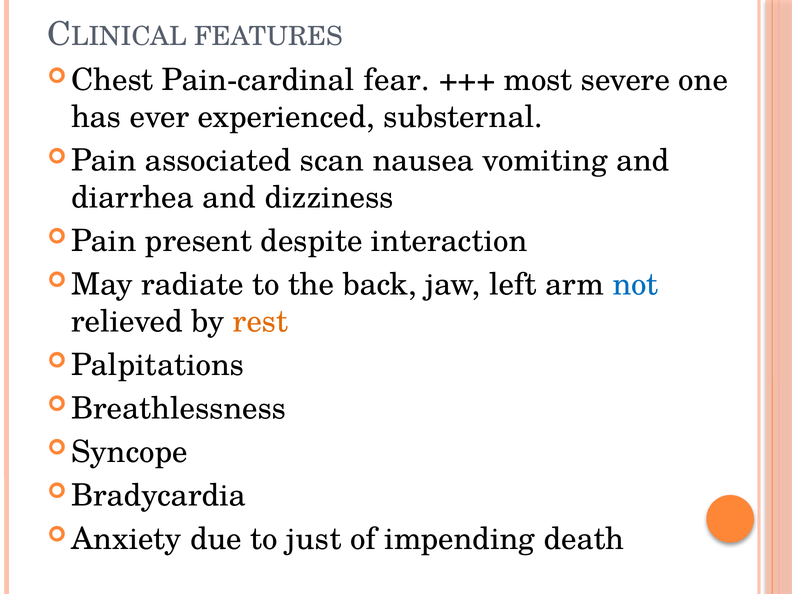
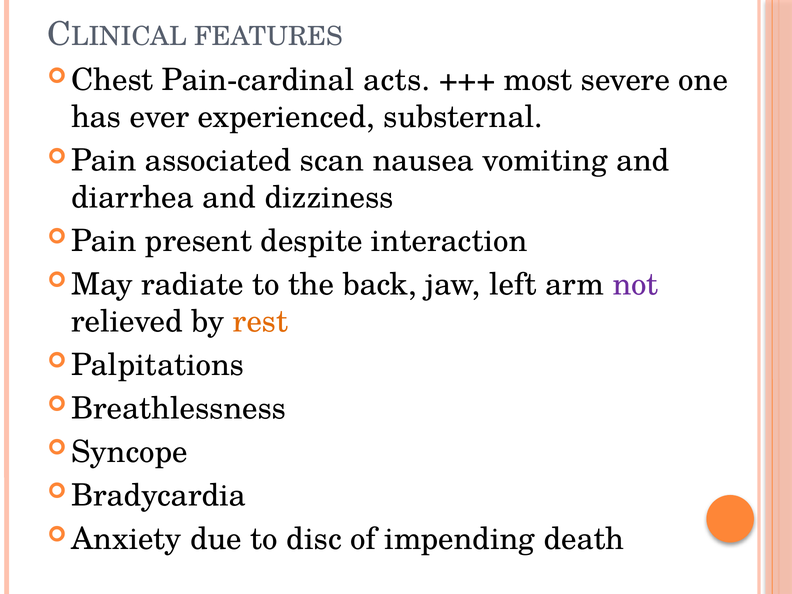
fear: fear -> acts
not colour: blue -> purple
just: just -> disc
